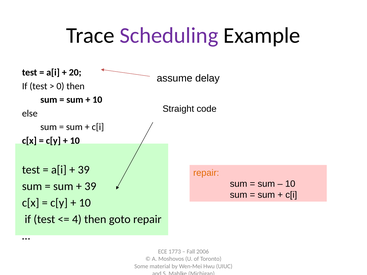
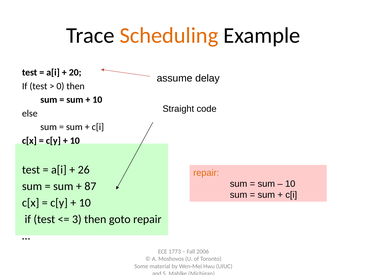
Scheduling colour: purple -> orange
39 at (84, 170): 39 -> 26
39 at (90, 186): 39 -> 87
4: 4 -> 3
